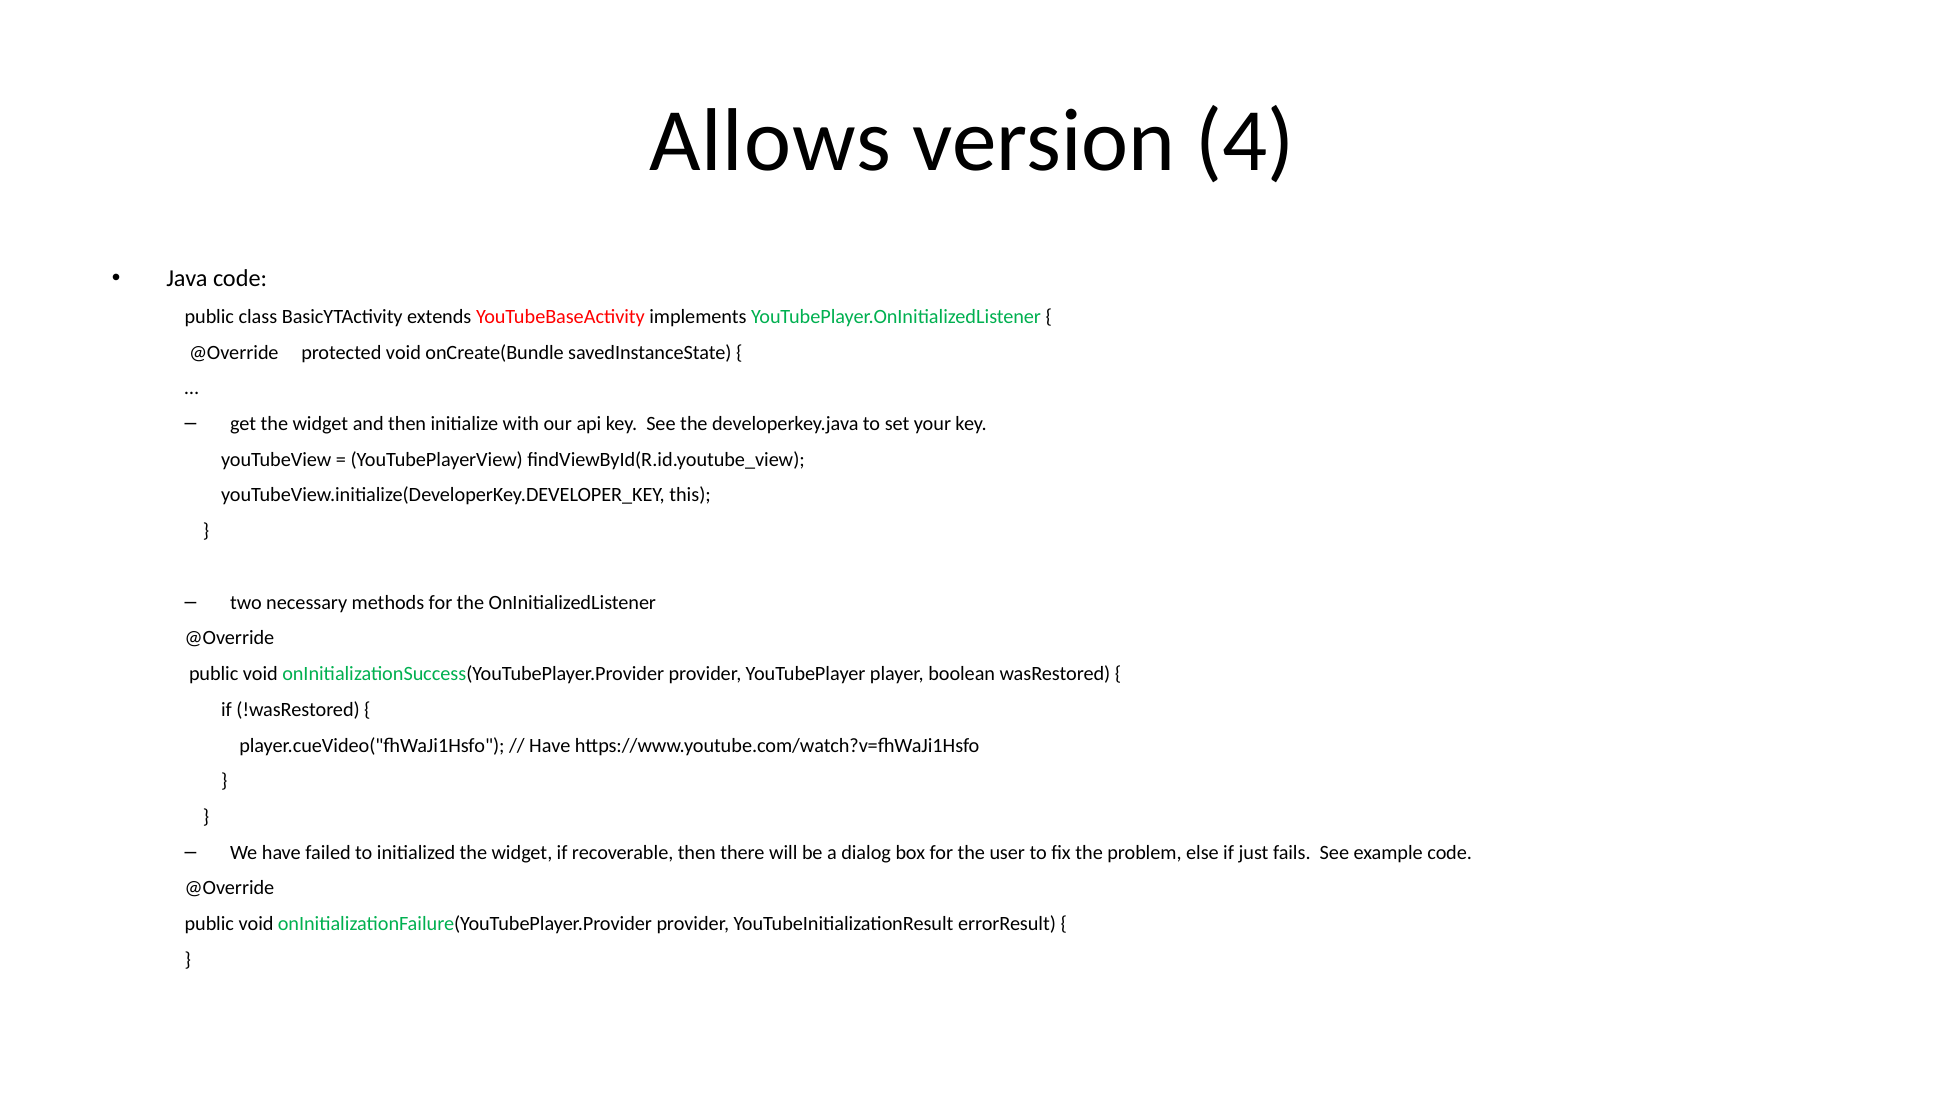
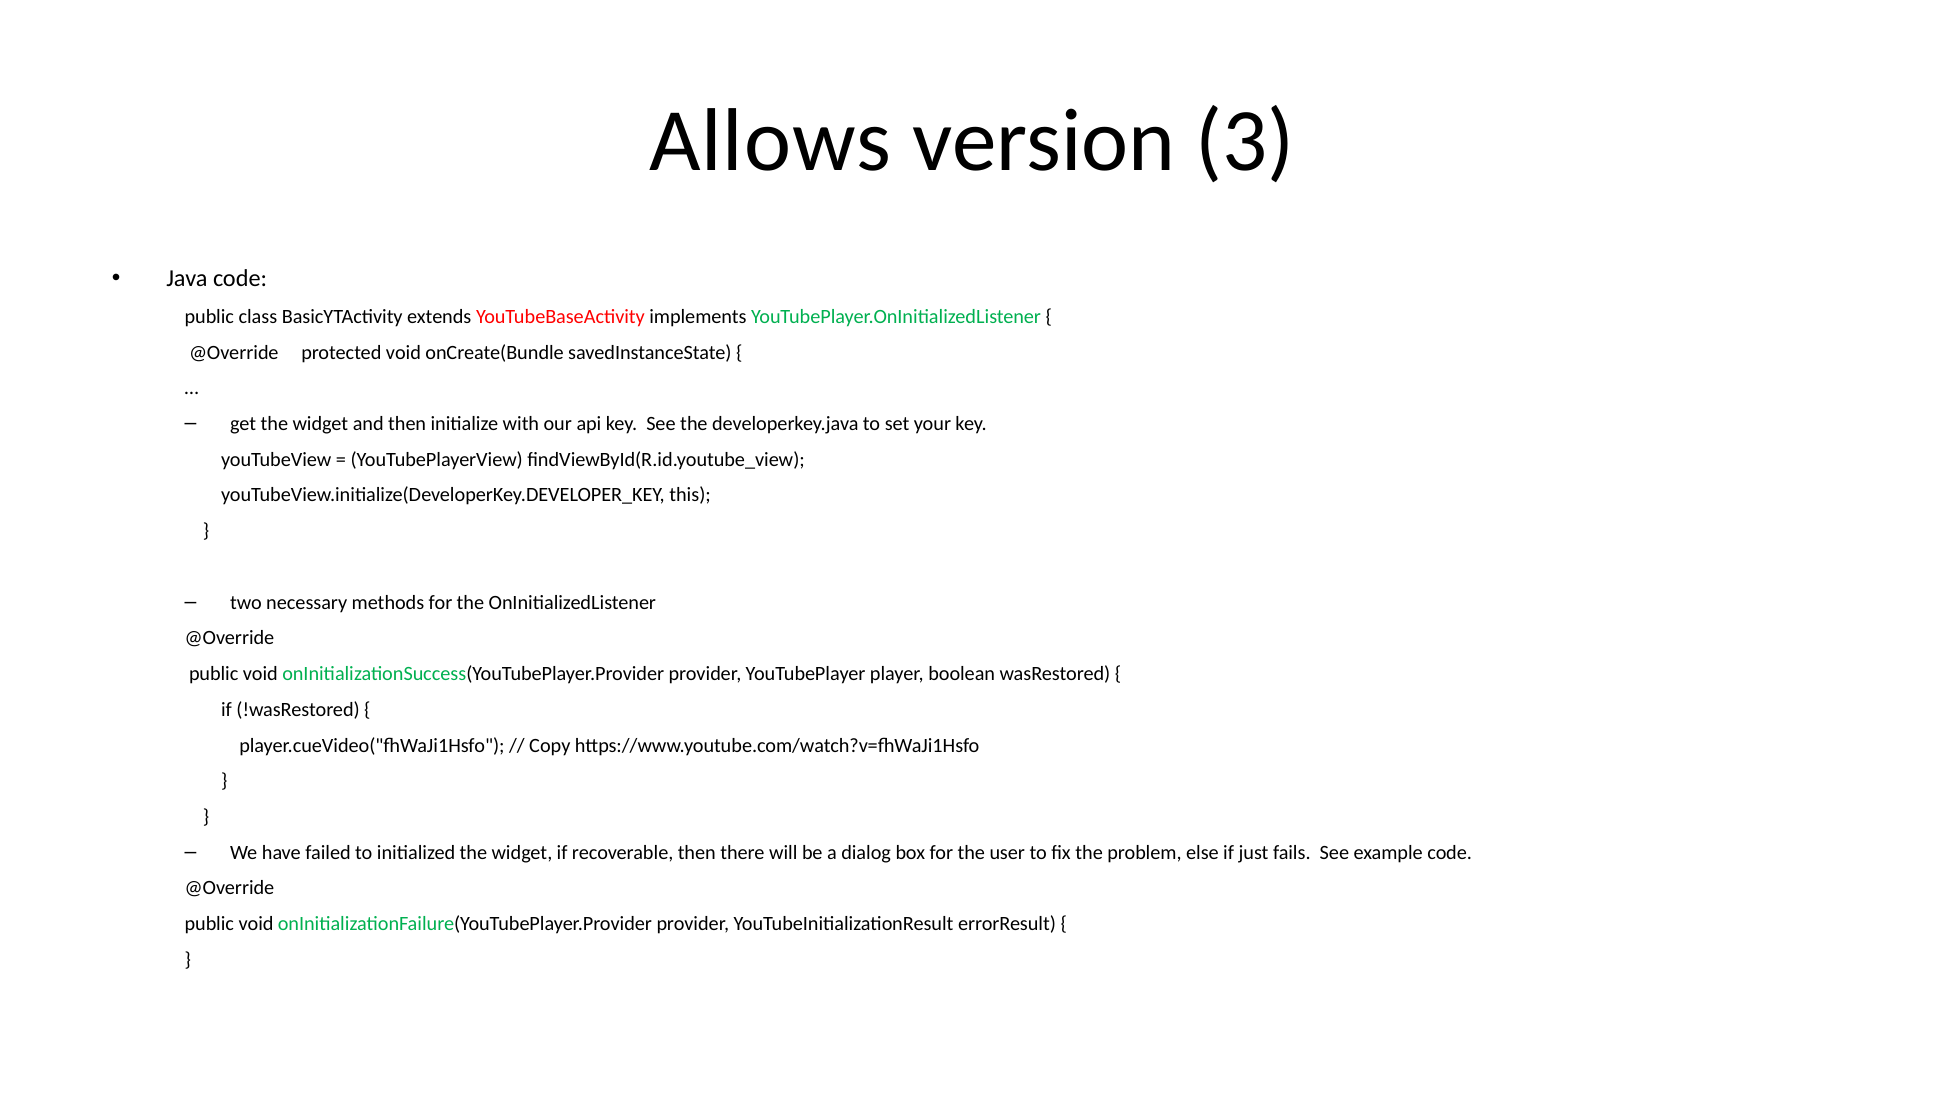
4: 4 -> 3
Have at (550, 745): Have -> Copy
